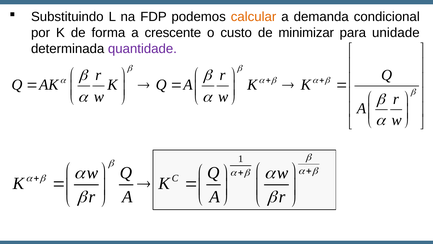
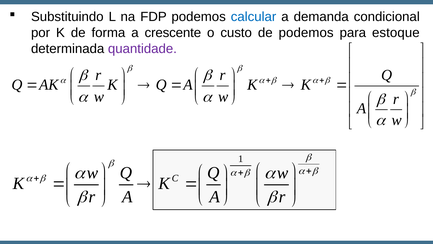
calcular colour: orange -> blue
de minimizar: minimizar -> podemos
unidade: unidade -> estoque
